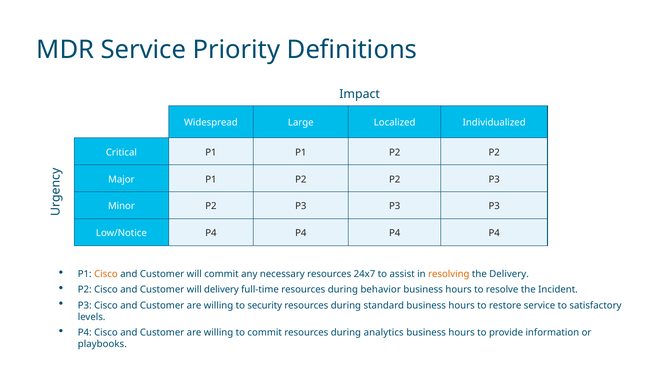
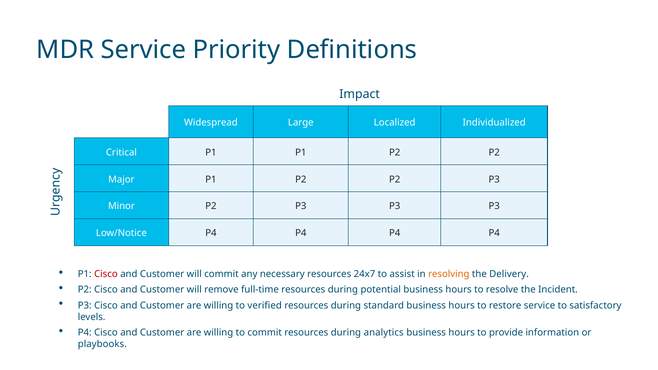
Cisco at (106, 274) colour: orange -> red
will delivery: delivery -> remove
behavior: behavior -> potential
security: security -> verified
